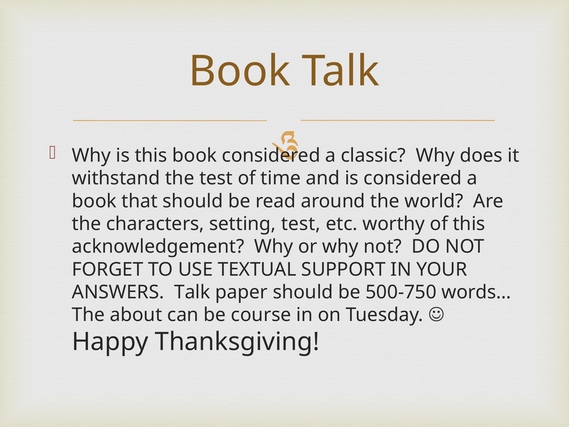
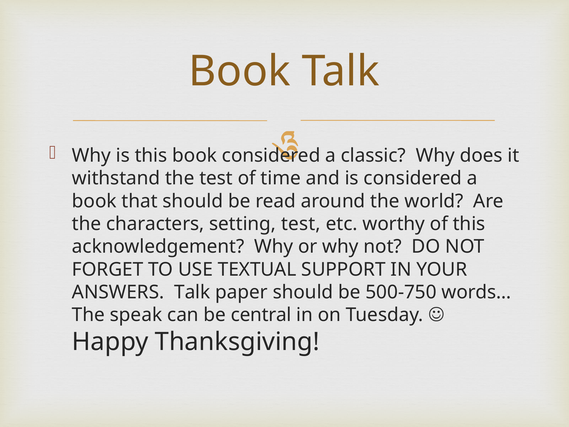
about: about -> speak
course: course -> central
